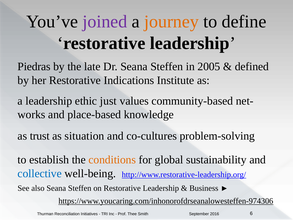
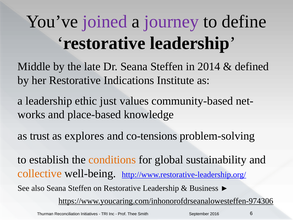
journey colour: orange -> purple
Piedras: Piedras -> Middle
2005: 2005 -> 2014
situation: situation -> explores
co-cultures: co-cultures -> co-tensions
collective colour: blue -> orange
